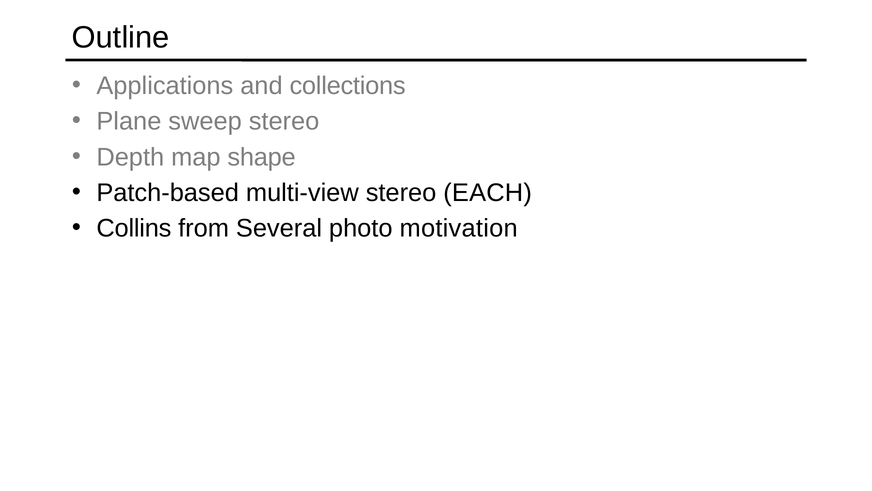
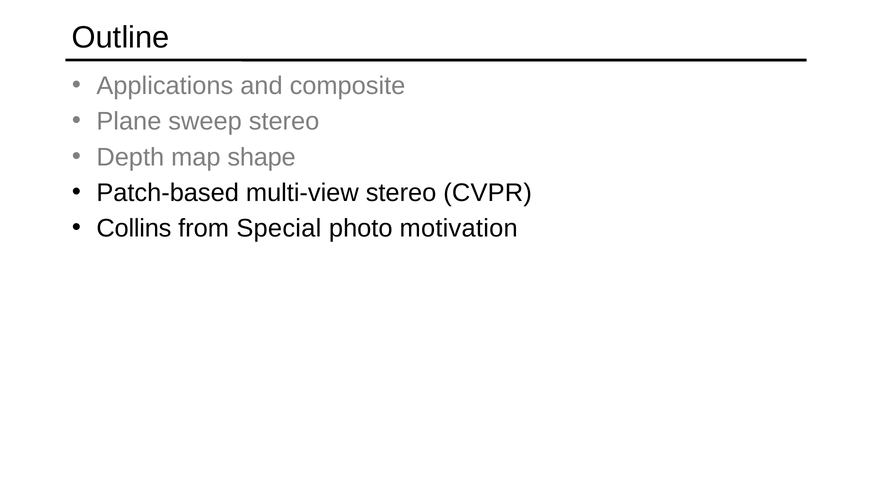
collections: collections -> composite
EACH: EACH -> CVPR
Several: Several -> Special
